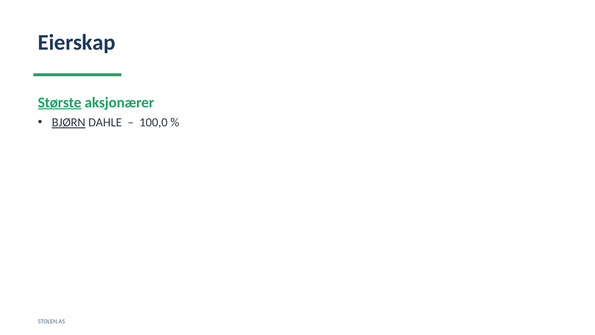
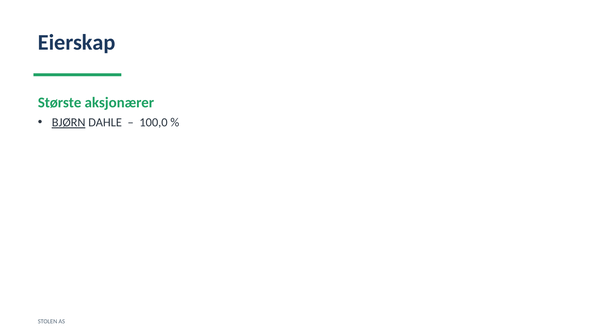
Største underline: present -> none
